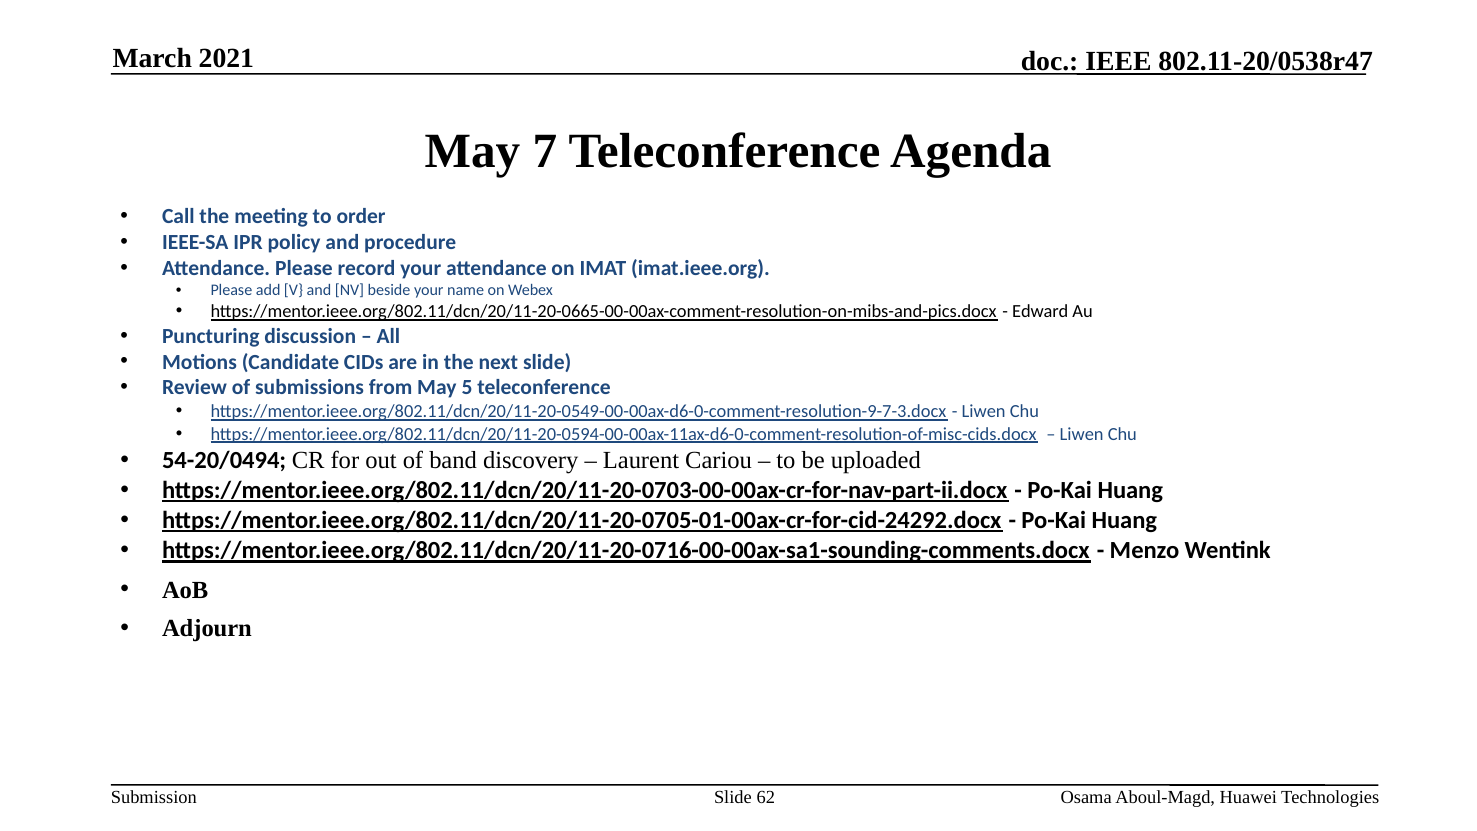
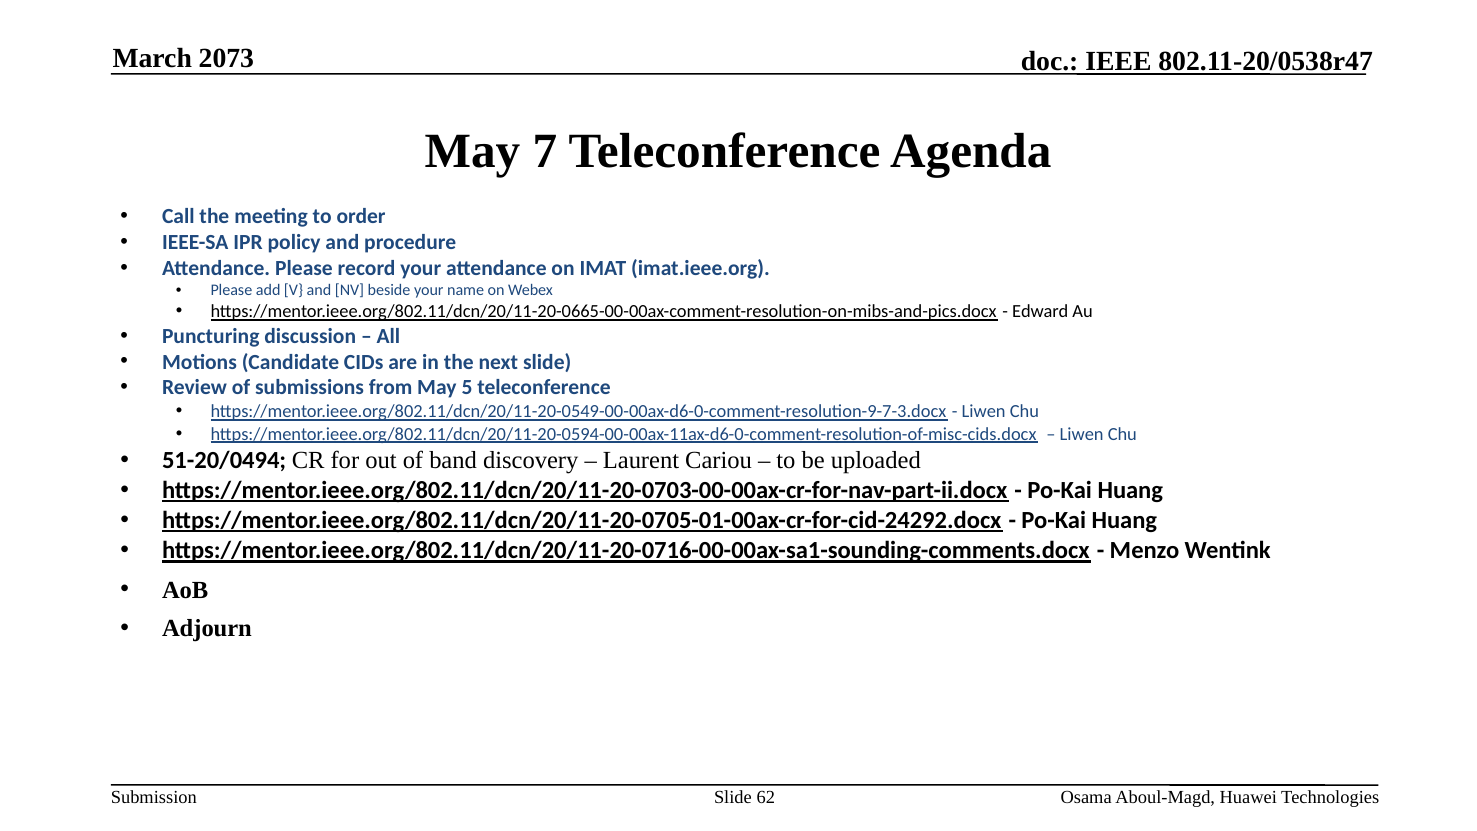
2021: 2021 -> 2073
54-20/0494: 54-20/0494 -> 51-20/0494
